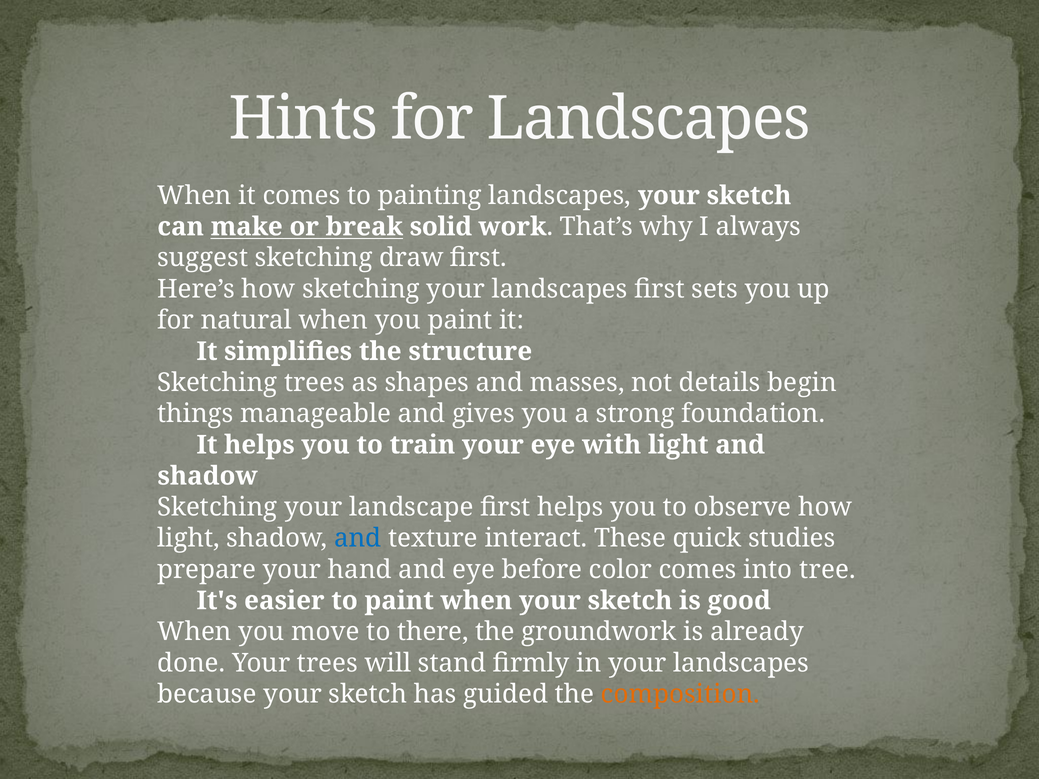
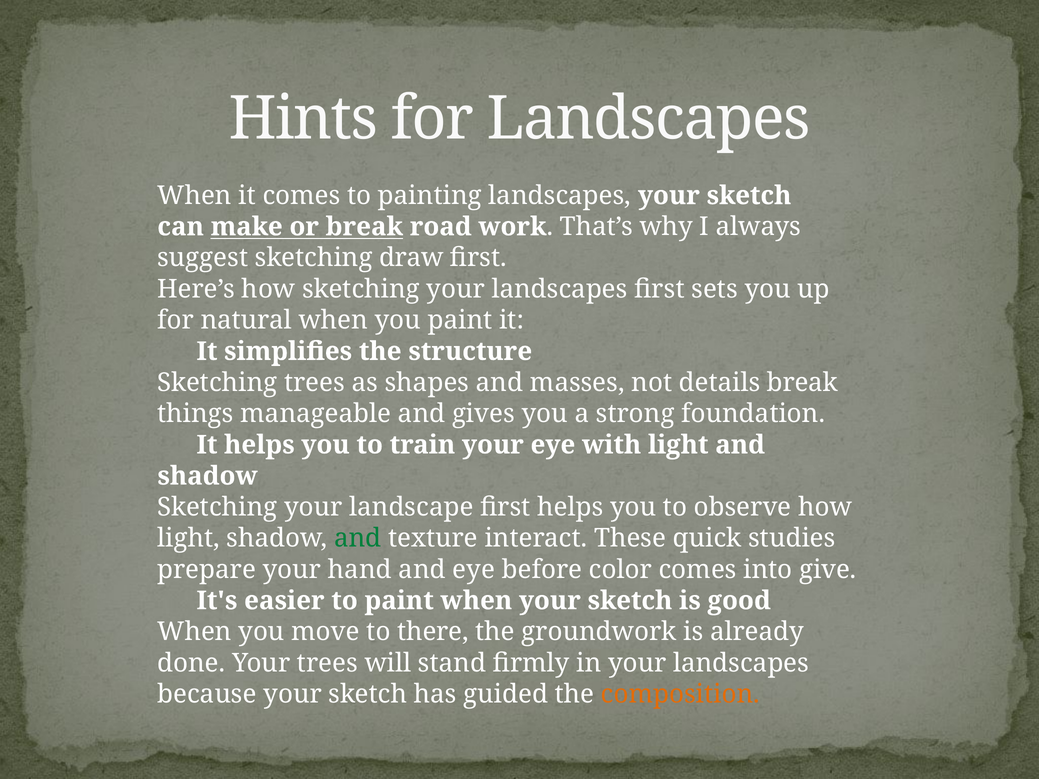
solid: solid -> road
details begin: begin -> break
and at (358, 538) colour: blue -> green
tree: tree -> give
